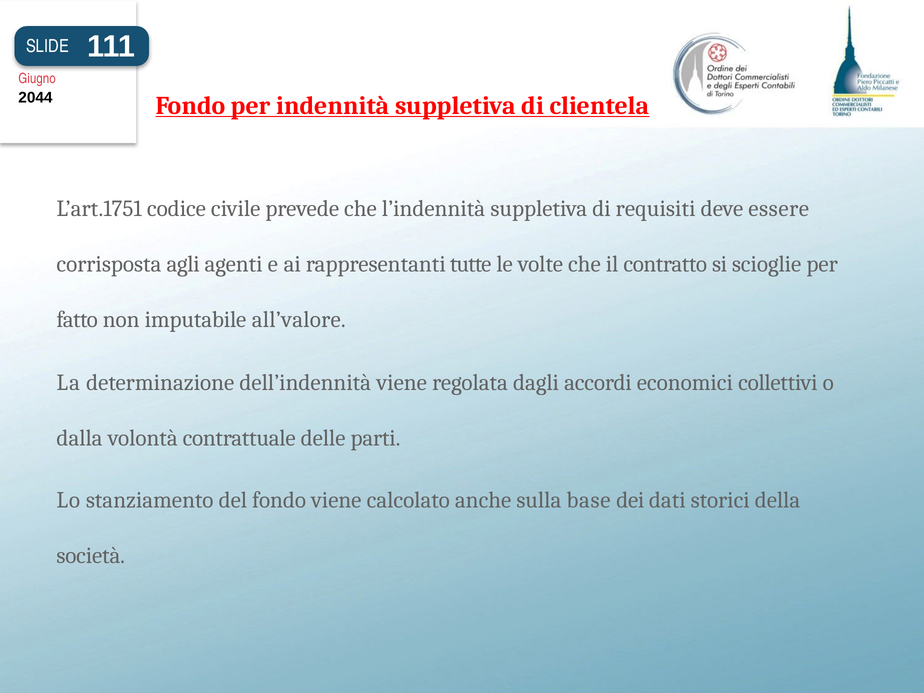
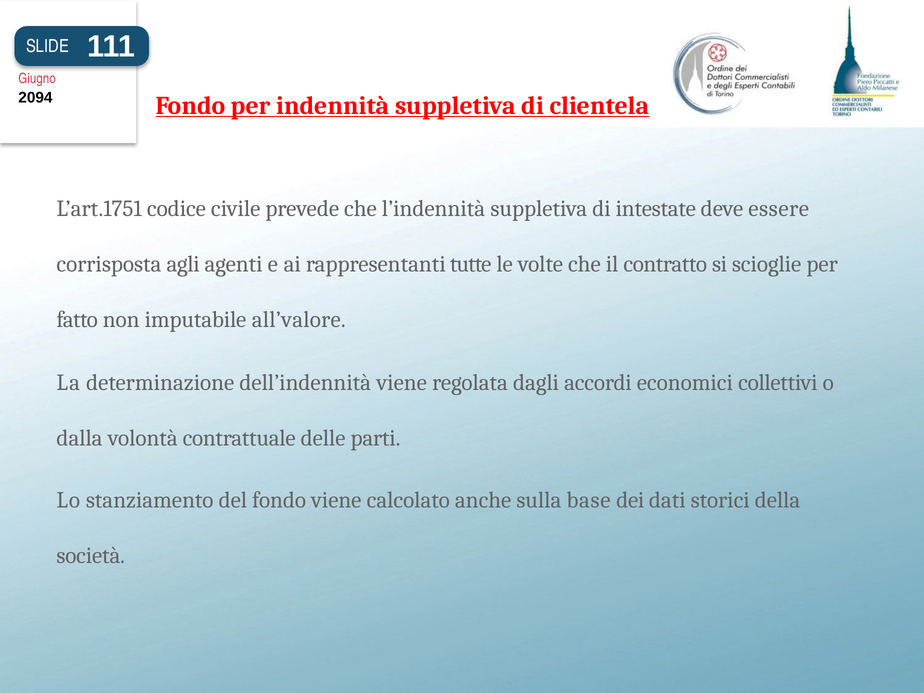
2044: 2044 -> 2094
requisiti: requisiti -> intestate
